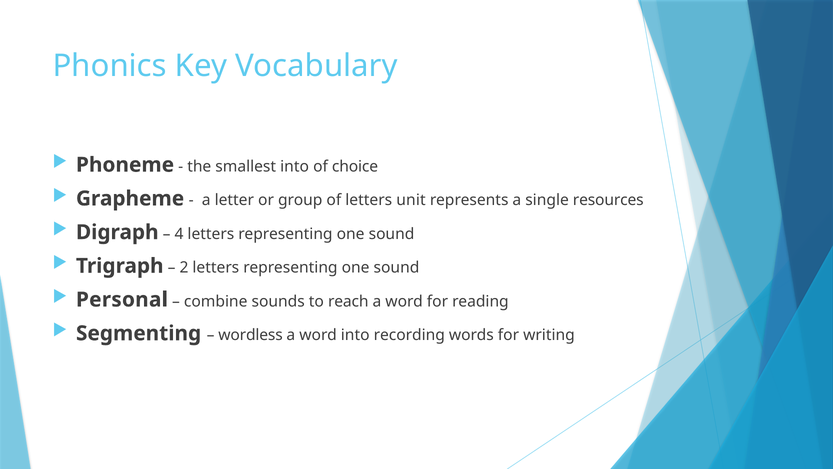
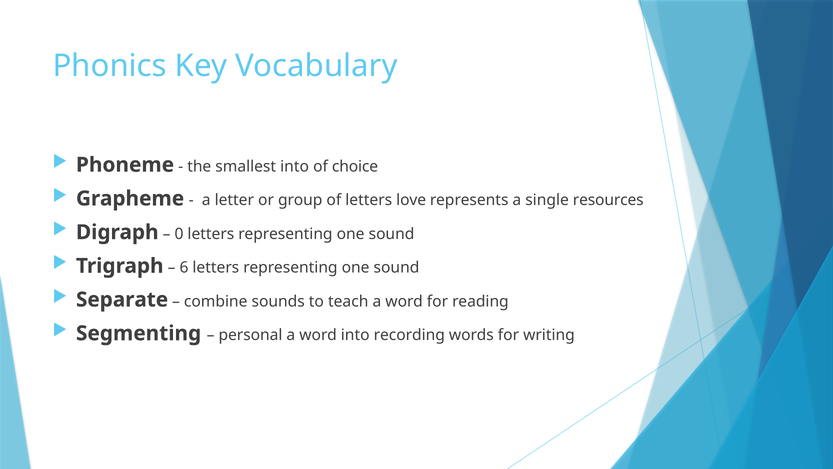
unit: unit -> love
4: 4 -> 0
2: 2 -> 6
Personal: Personal -> Separate
reach: reach -> teach
wordless: wordless -> personal
